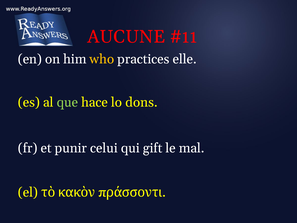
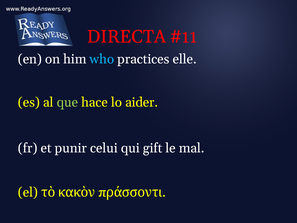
AUCUNE: AUCUNE -> DIRECTA
who colour: yellow -> light blue
dons: dons -> aider
